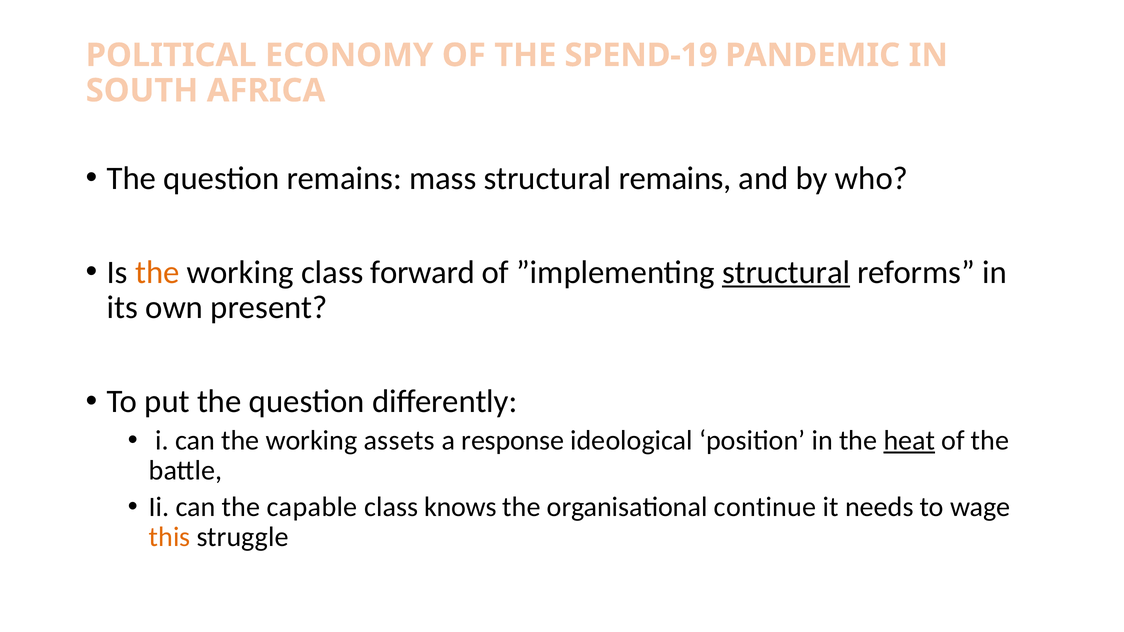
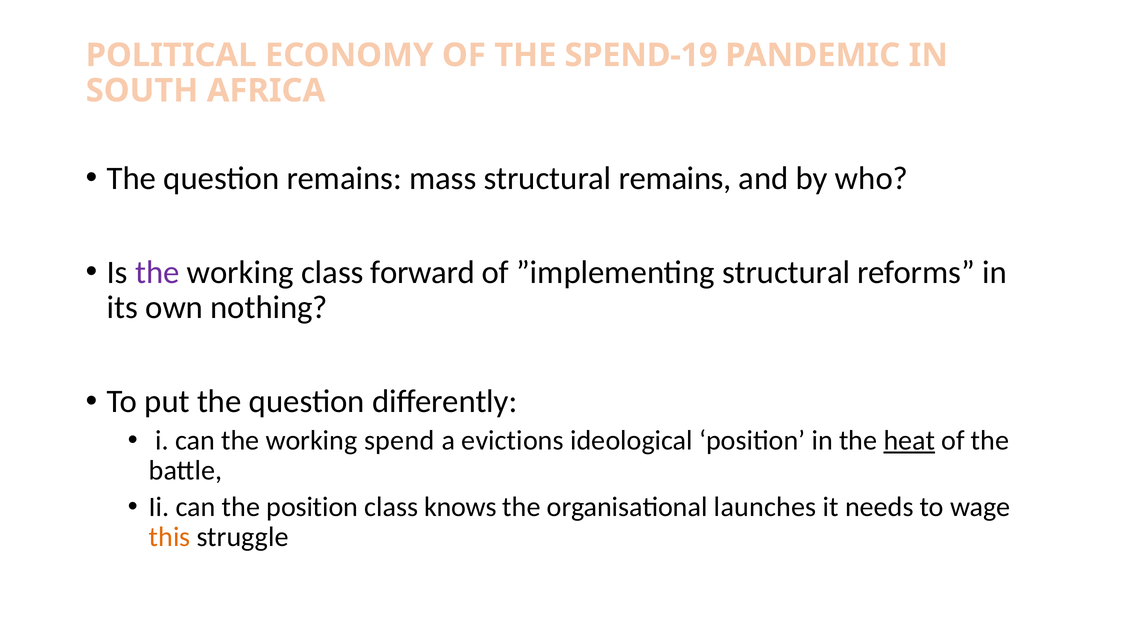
the at (157, 272) colour: orange -> purple
structural at (786, 272) underline: present -> none
present: present -> nothing
assets: assets -> spend
response: response -> evictions
the capable: capable -> position
continue: continue -> launches
